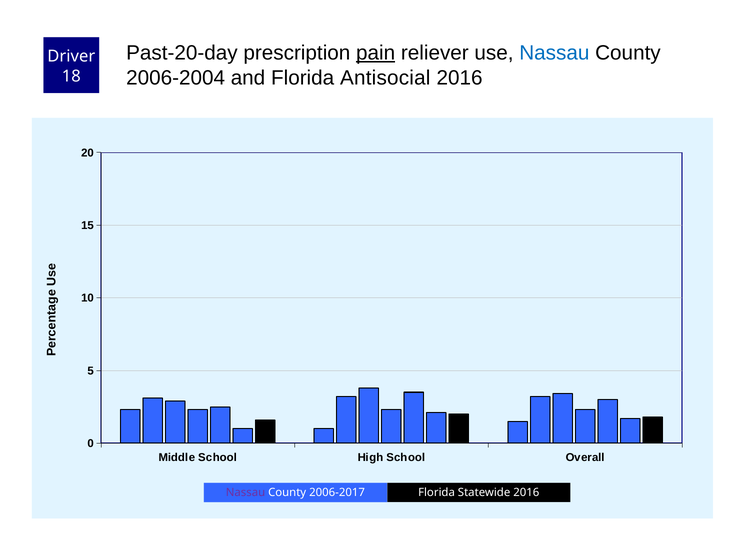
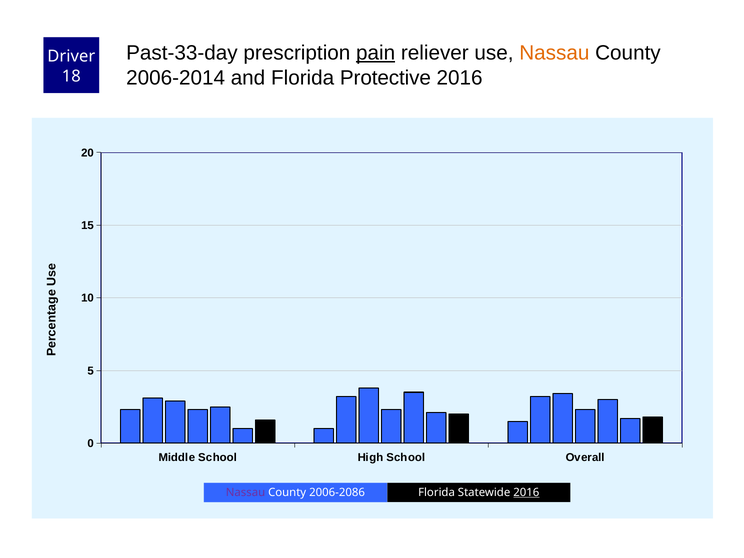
Past-20-day: Past-20-day -> Past-33-day
Nassau at (554, 53) colour: blue -> orange
2006-2004: 2006-2004 -> 2006-2014
Antisocial: Antisocial -> Protective
2006-2017: 2006-2017 -> 2006-2086
2016 at (526, 492) underline: none -> present
